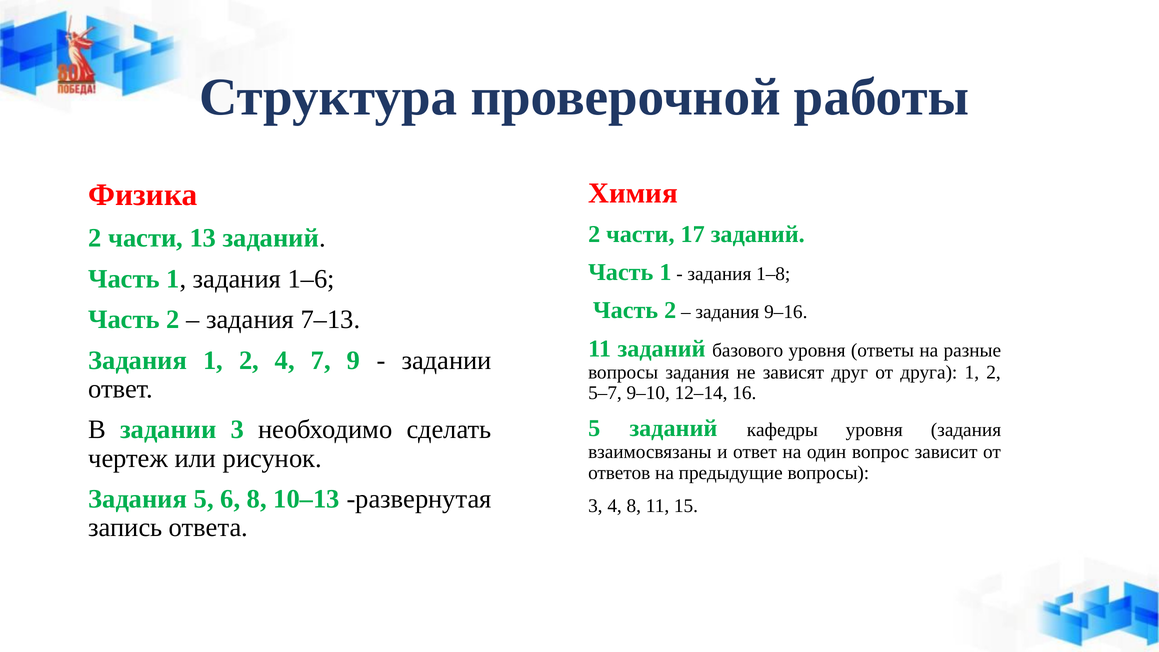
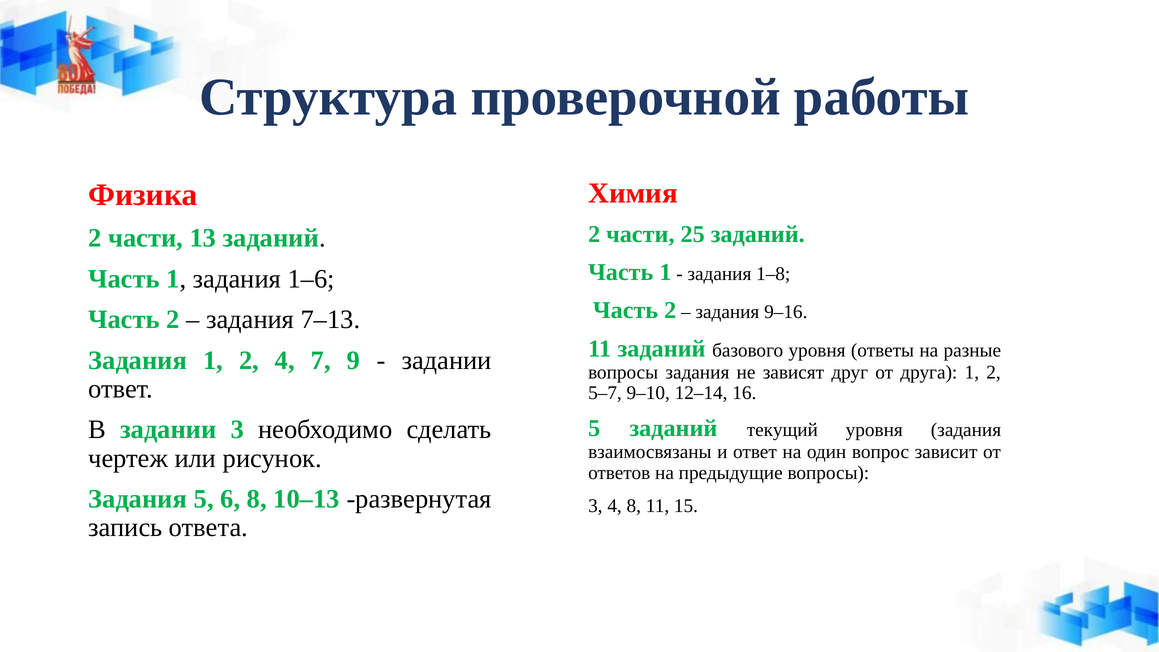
17: 17 -> 25
кафедры: кафедры -> текущий
